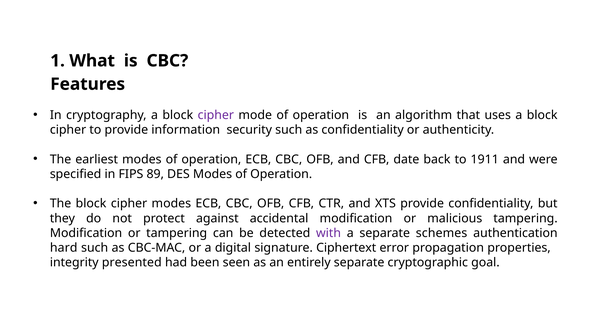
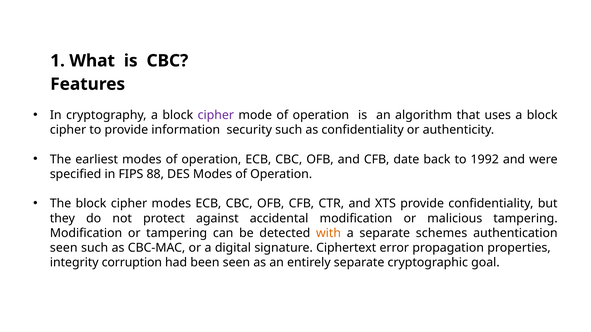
1911: 1911 -> 1992
89: 89 -> 88
with colour: purple -> orange
hard at (64, 248): hard -> seen
presented: presented -> corruption
